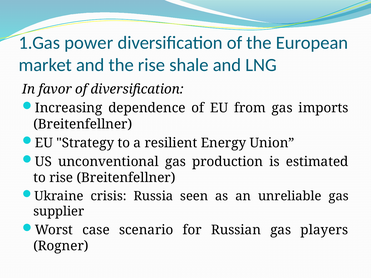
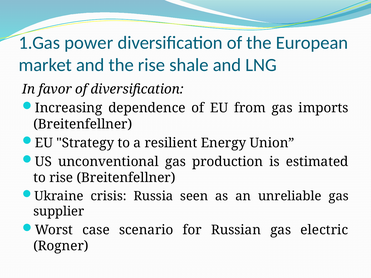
players: players -> electric
